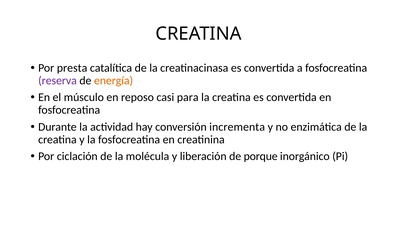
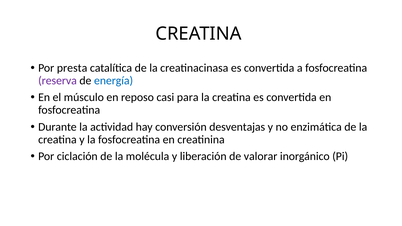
energía colour: orange -> blue
incrementa: incrementa -> desventajas
porque: porque -> valorar
